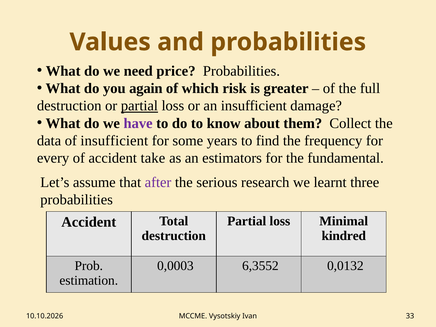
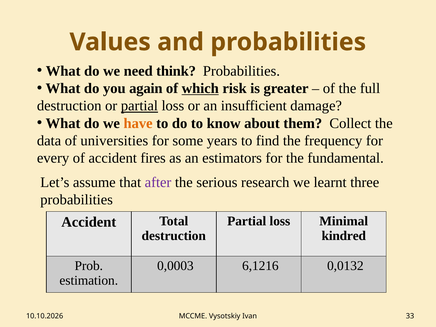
price: price -> think
which underline: none -> present
have colour: purple -> orange
of insufficient: insufficient -> universities
take: take -> fires
6,3552: 6,3552 -> 6,1216
